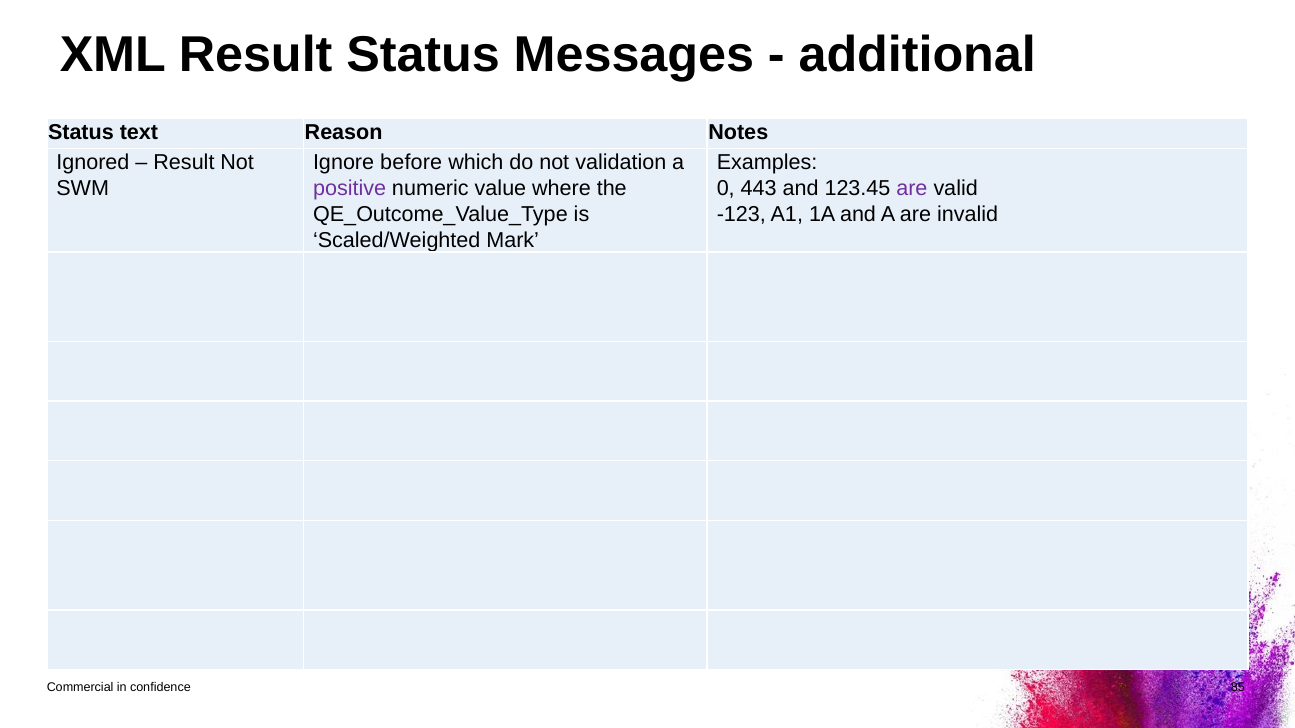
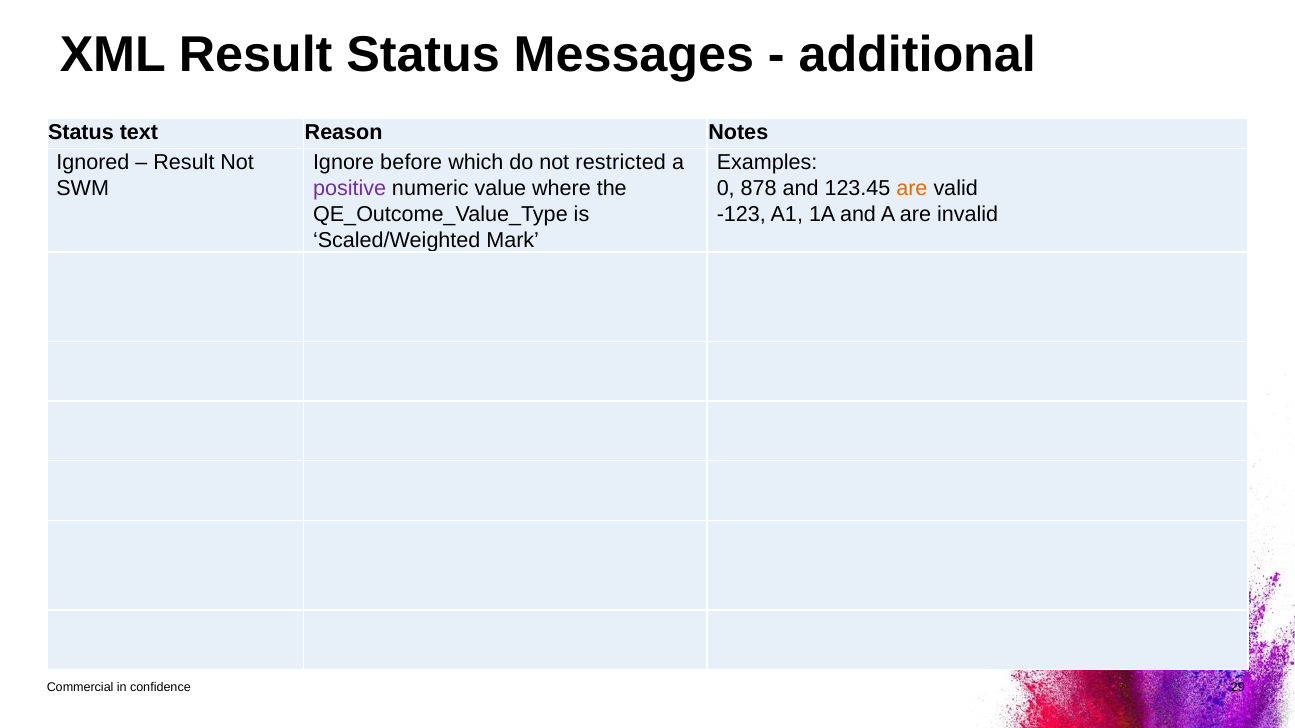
validation: validation -> restricted
443: 443 -> 878
are at (912, 189) colour: purple -> orange
85: 85 -> 29
